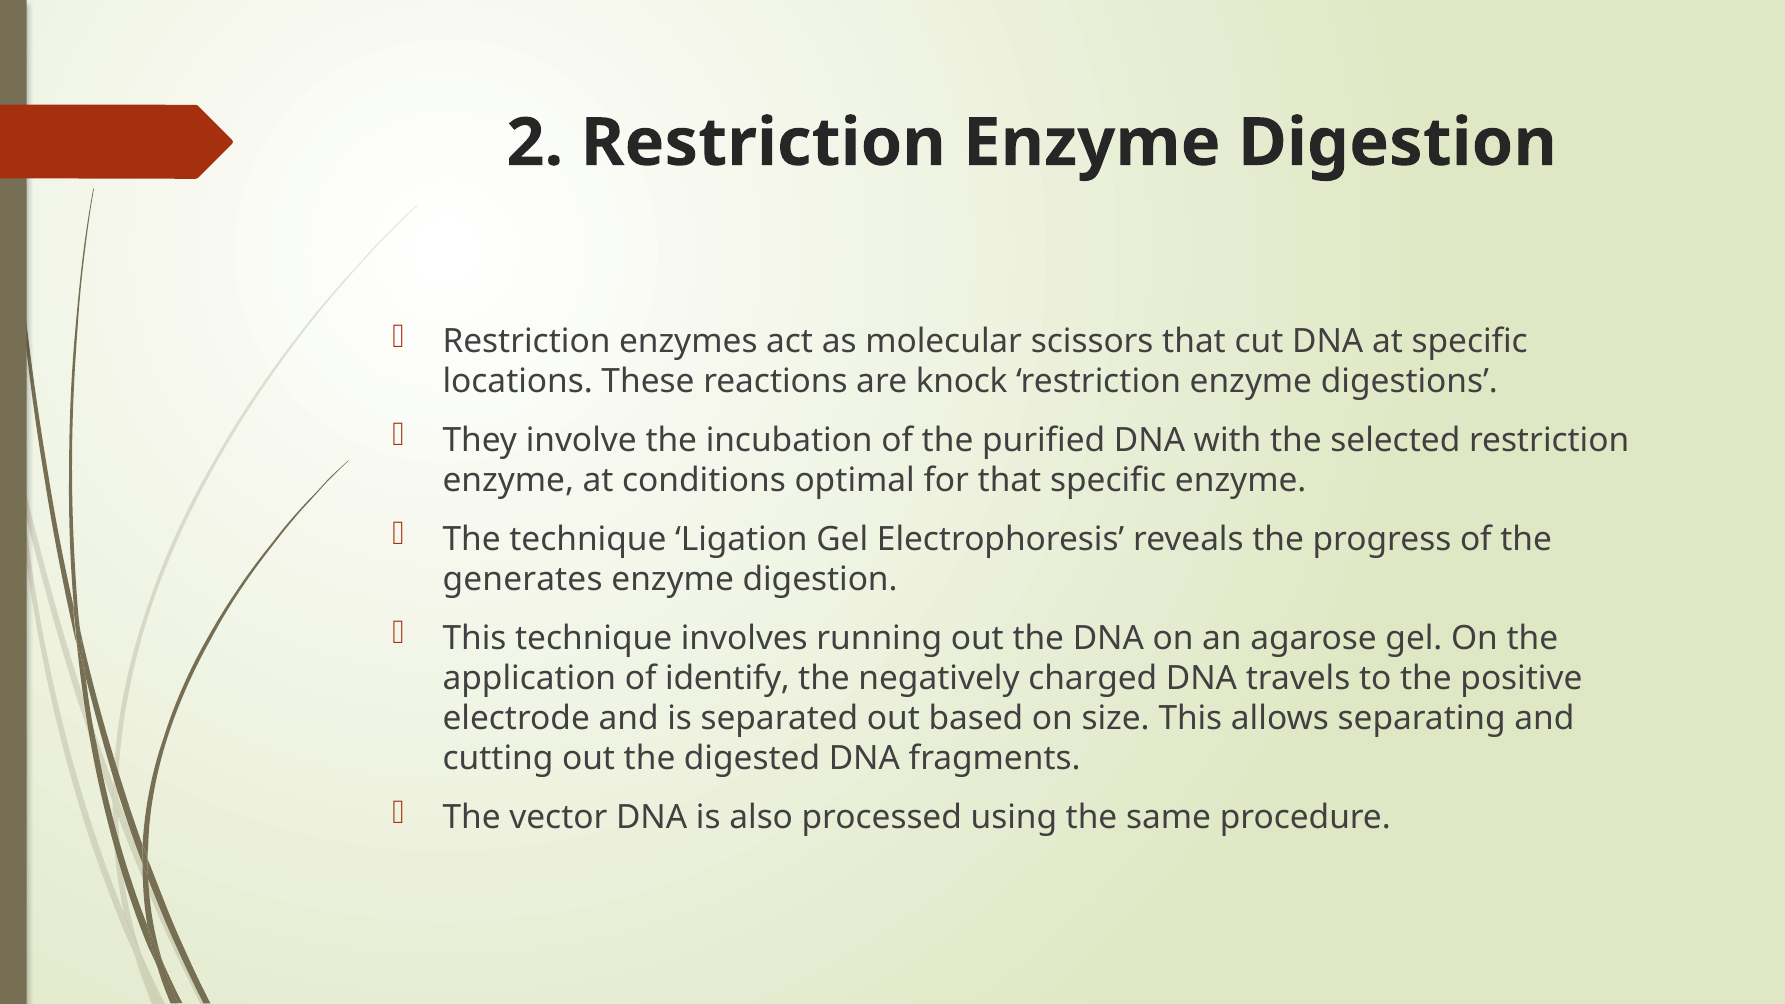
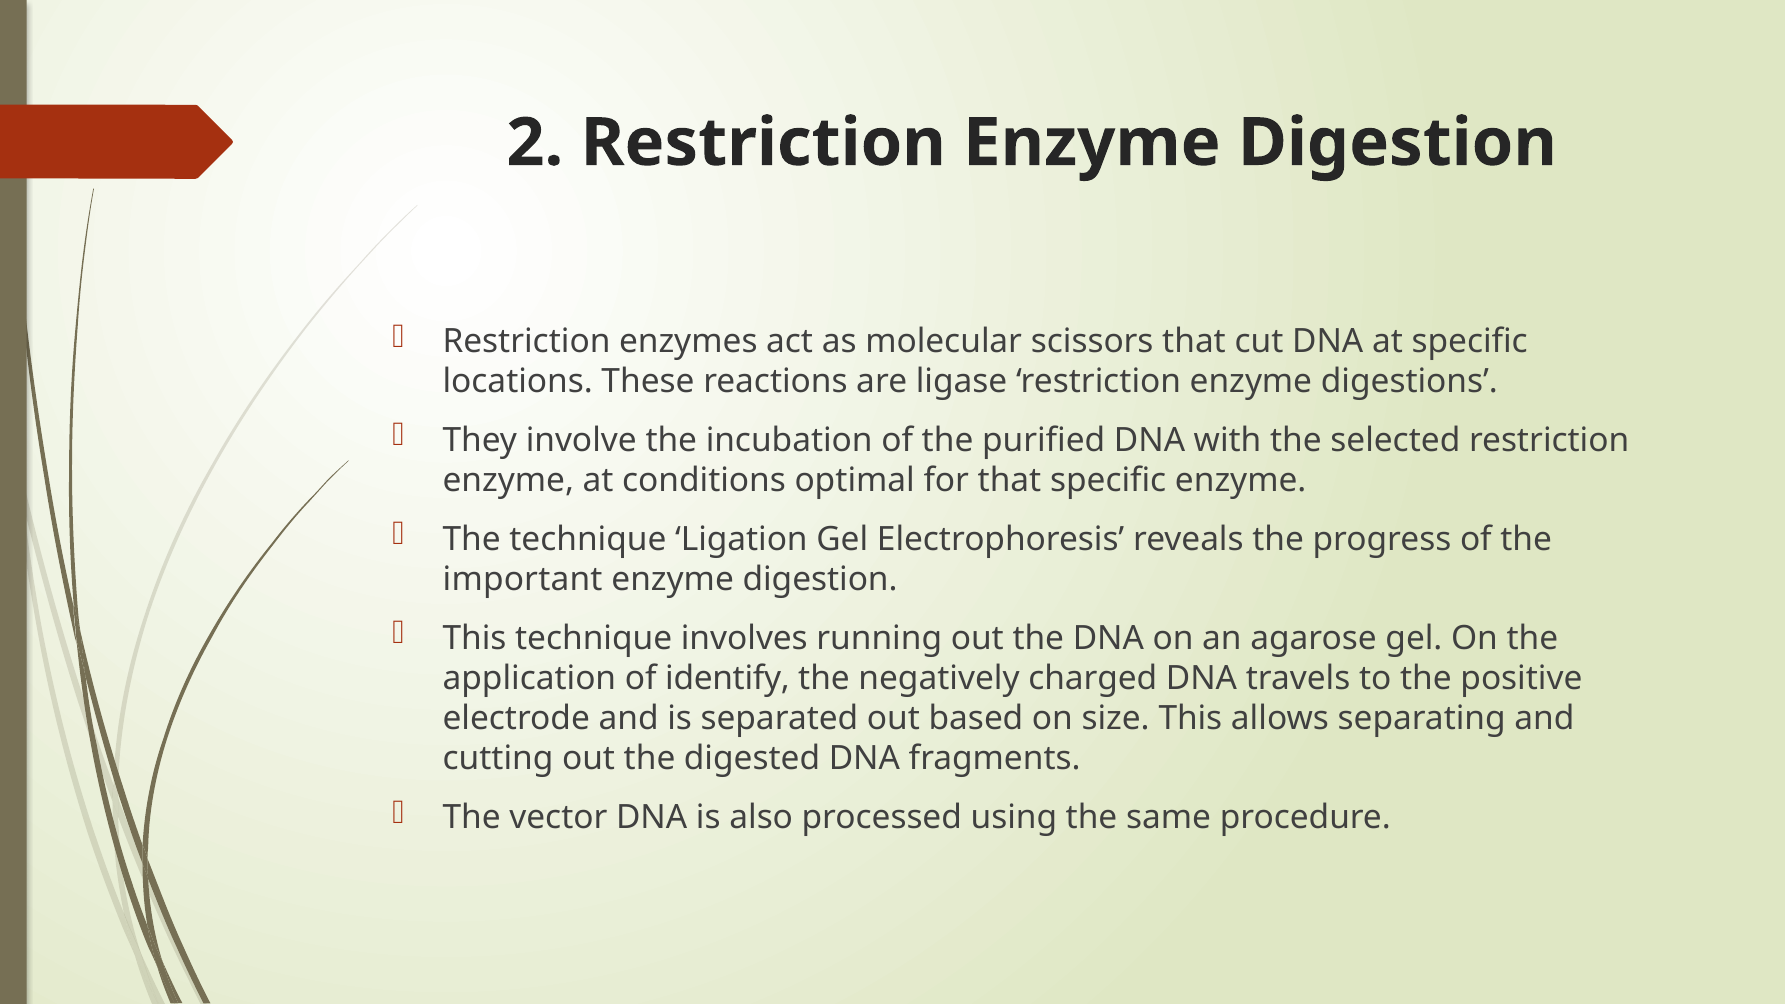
knock: knock -> ligase
generates: generates -> important
